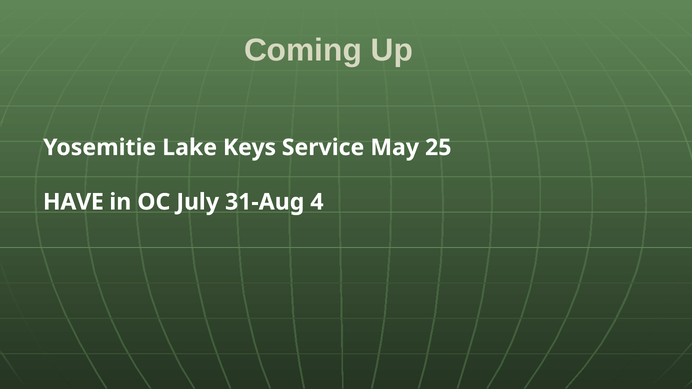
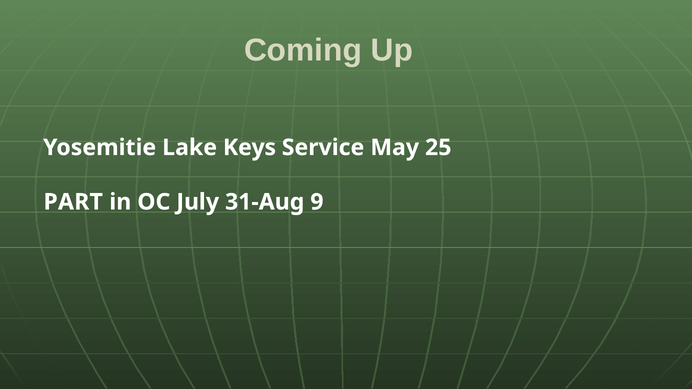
HAVE: HAVE -> PART
4: 4 -> 9
